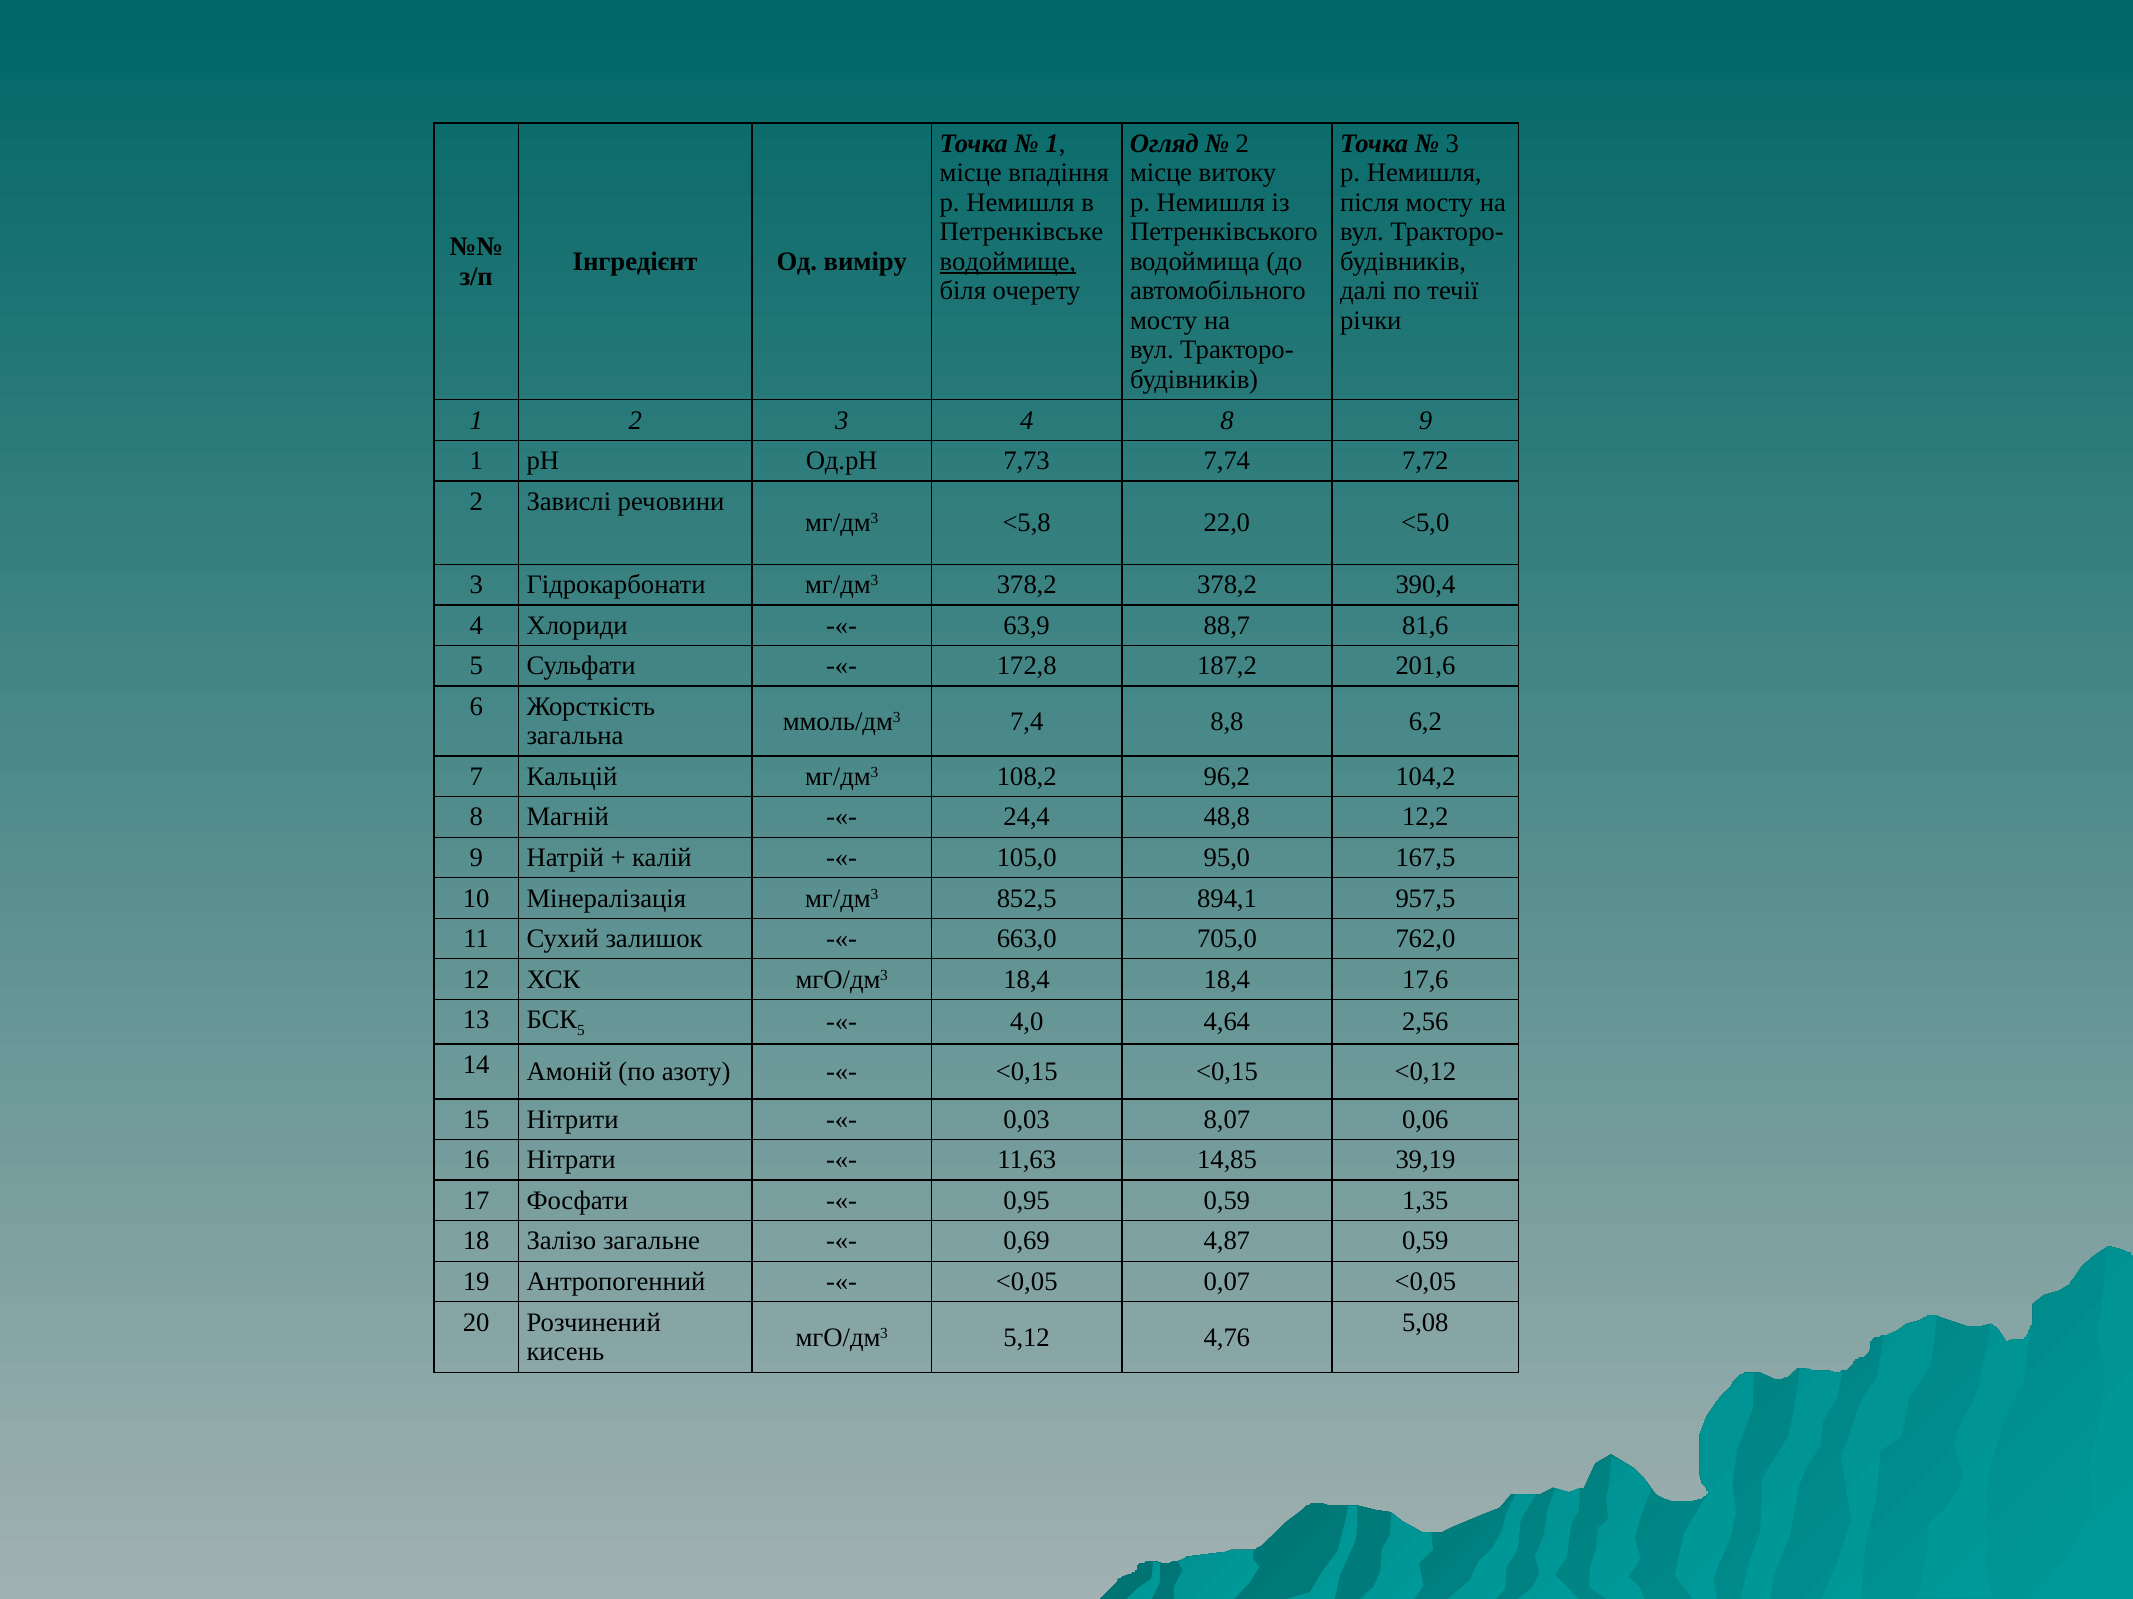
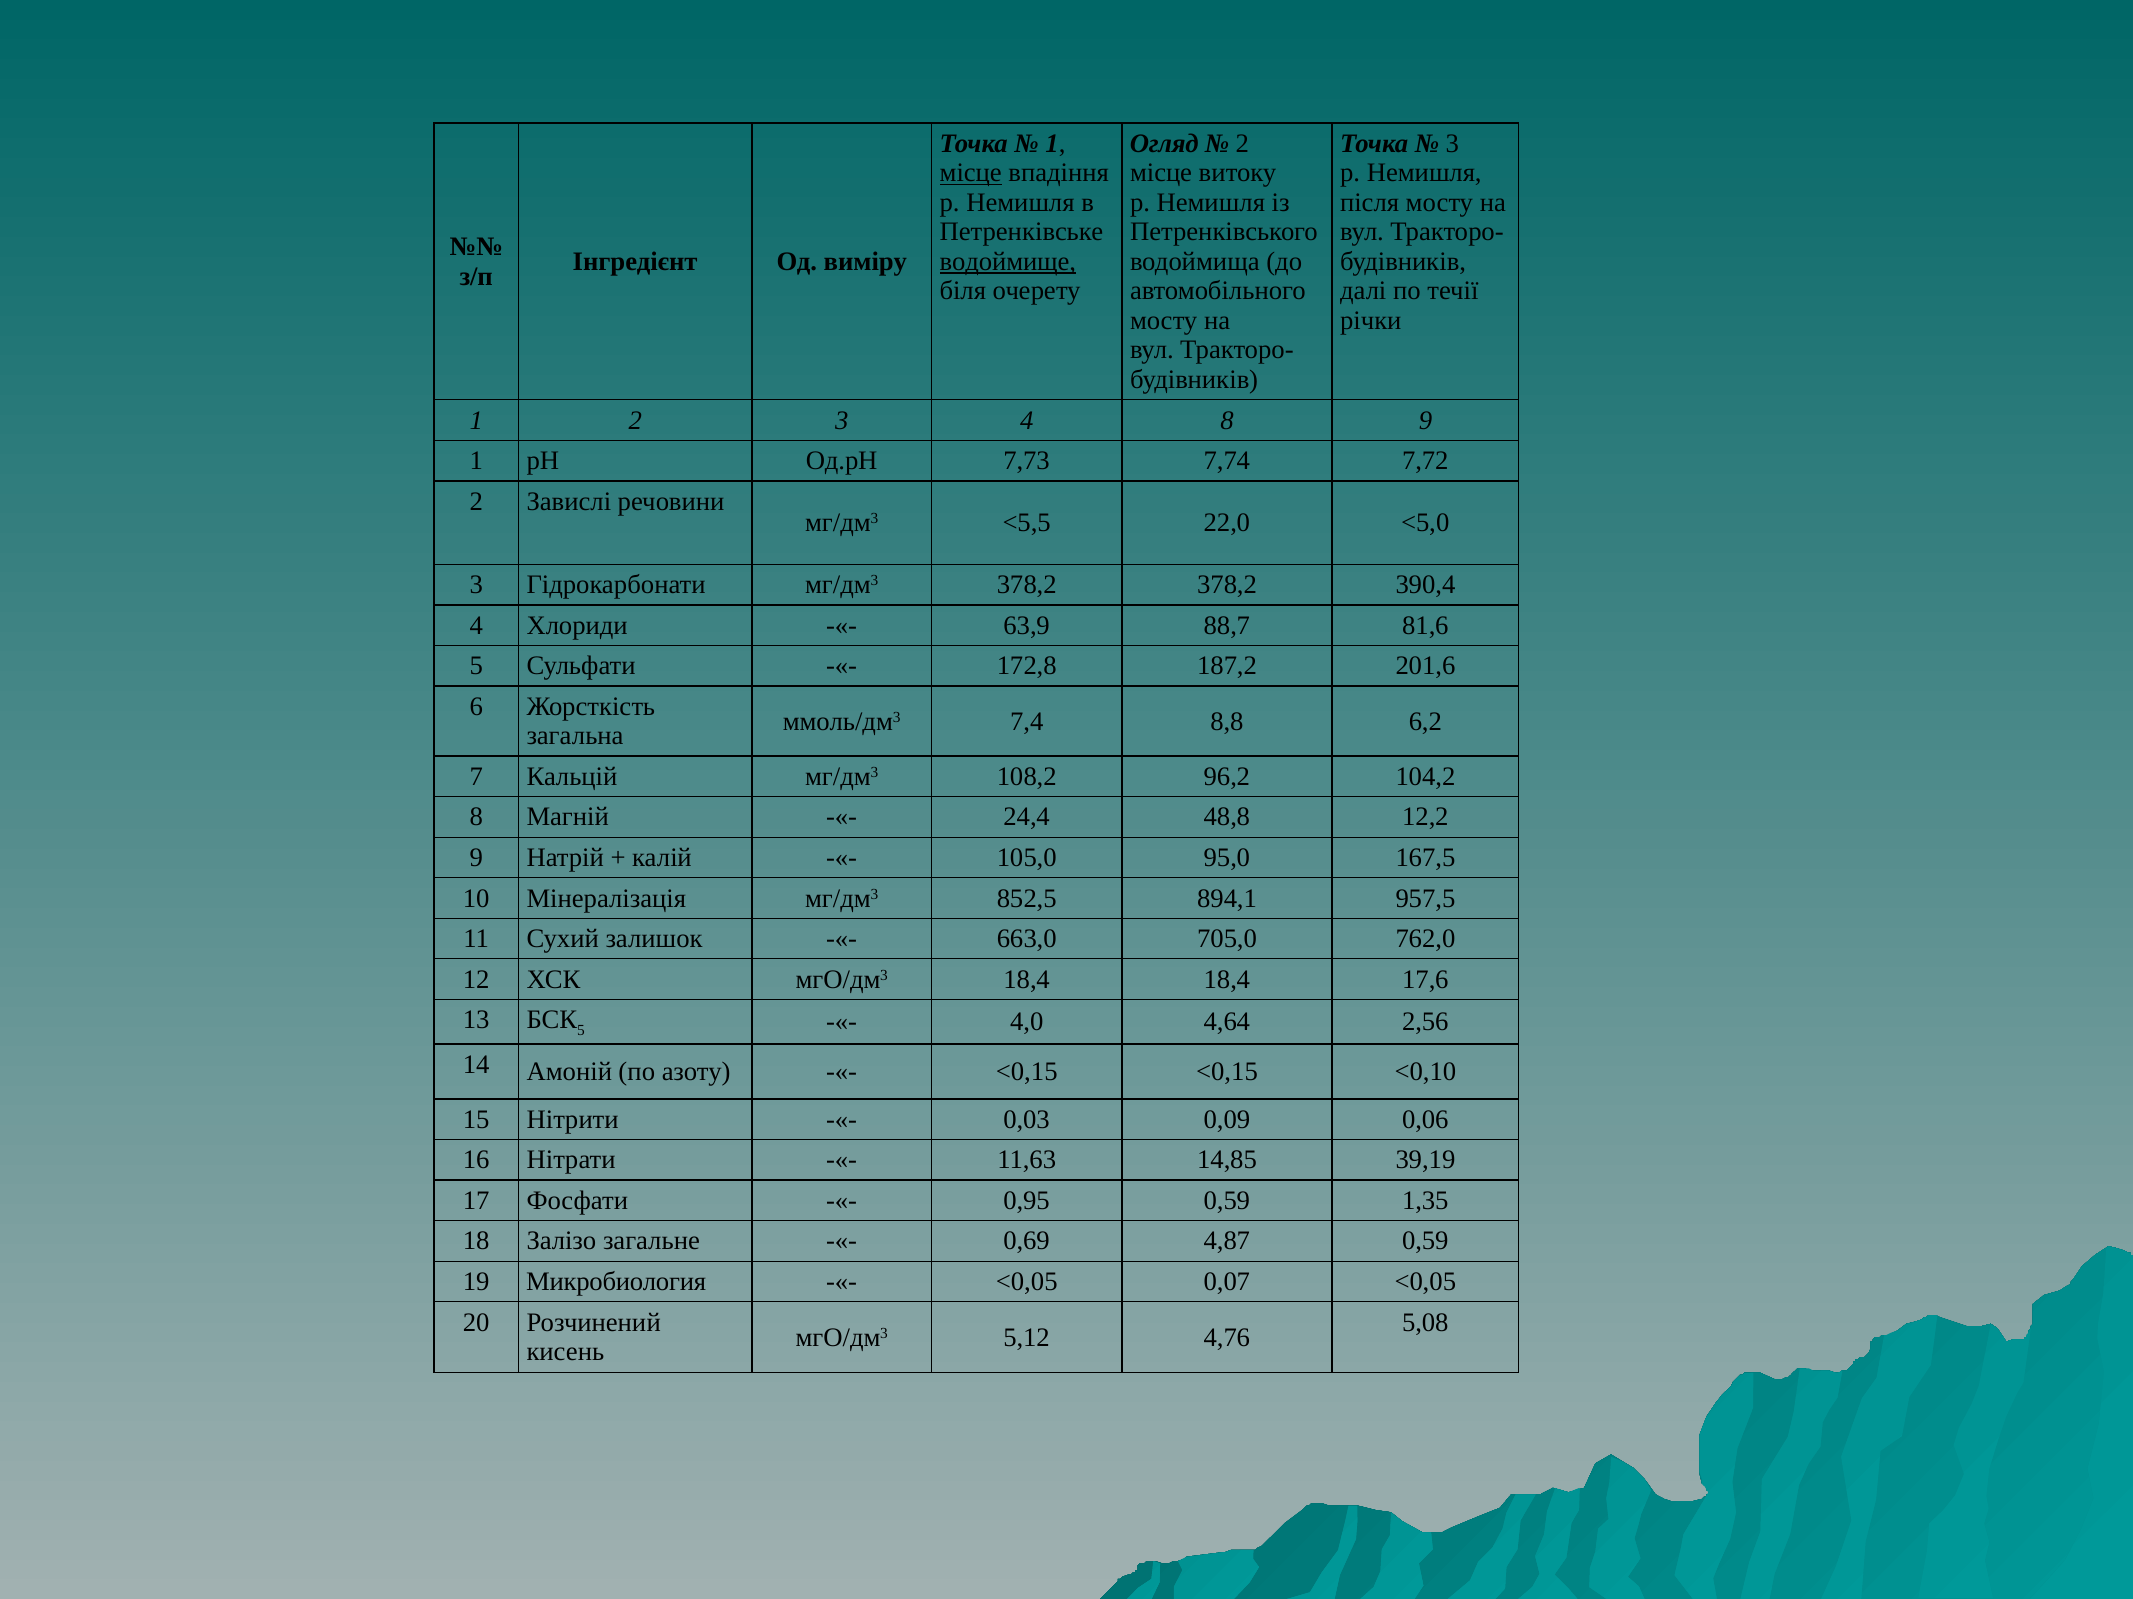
місце at (971, 173) underline: none -> present
<5,8: <5,8 -> <5,5
<0,12: <0,12 -> <0,10
8,07: 8,07 -> 0,09
Антропогенний: Антропогенний -> Микробиология
